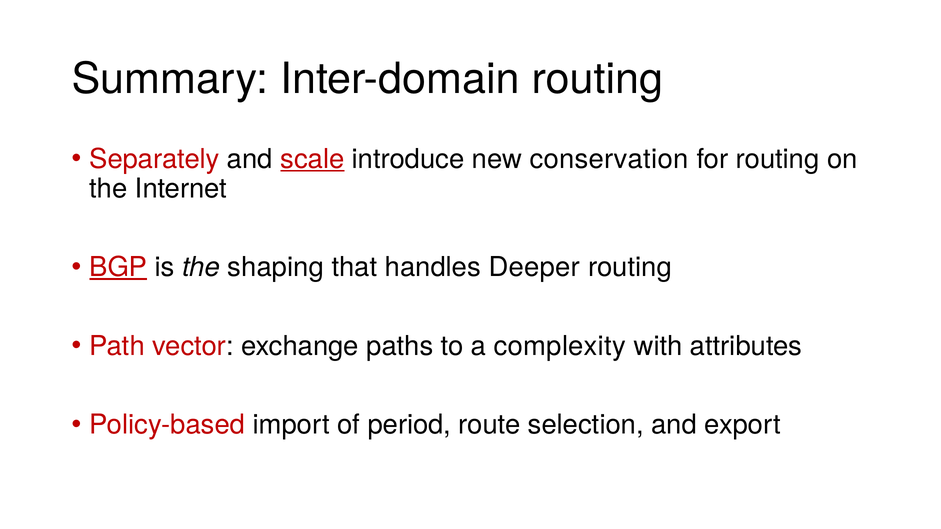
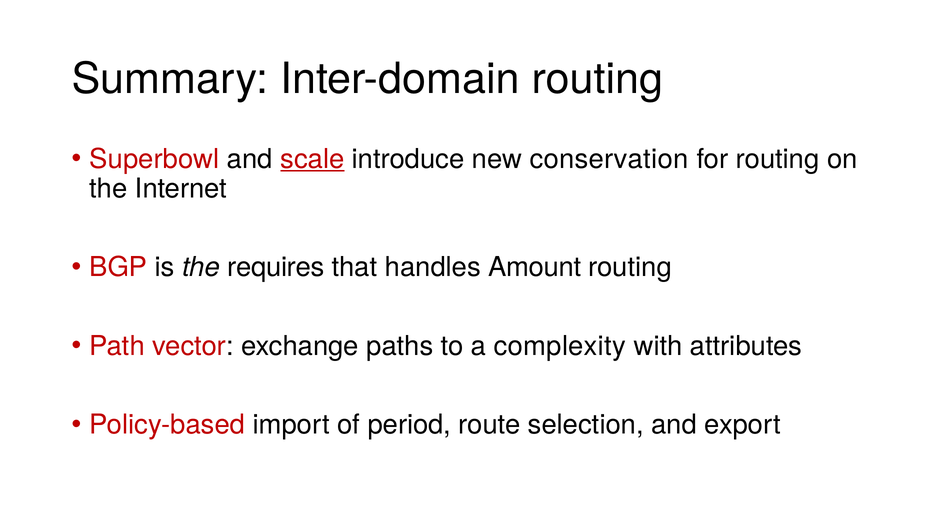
Separately: Separately -> Superbowl
BGP underline: present -> none
shaping: shaping -> requires
Deeper: Deeper -> Amount
